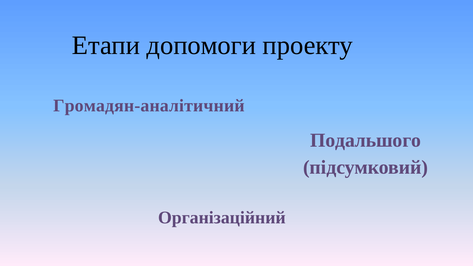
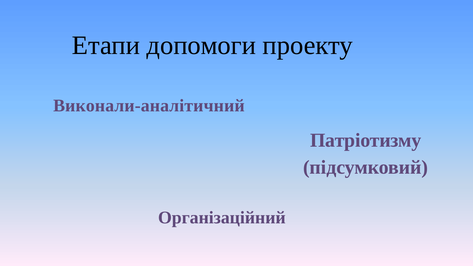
Громадян-аналітичний: Громадян-аналітичний -> Виконали-аналітичний
Подальшого: Подальшого -> Патріотизму
